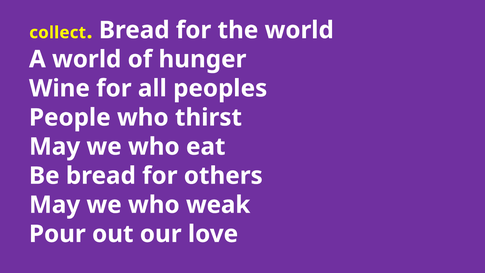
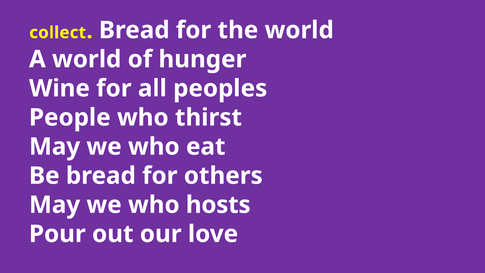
weak: weak -> hosts
